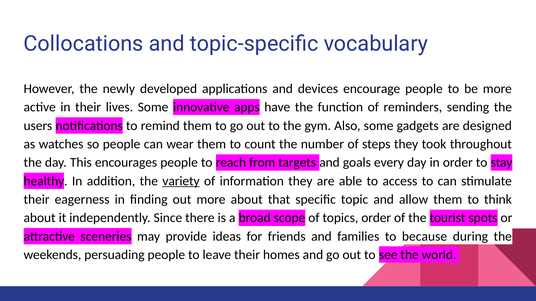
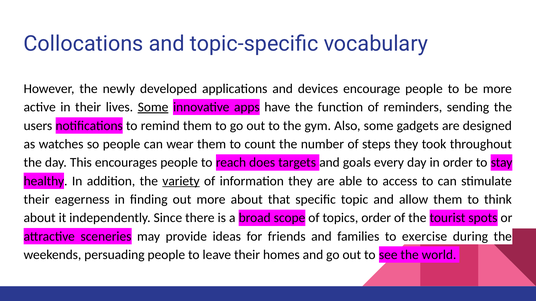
Some at (153, 107) underline: none -> present
from: from -> does
because: because -> exercise
